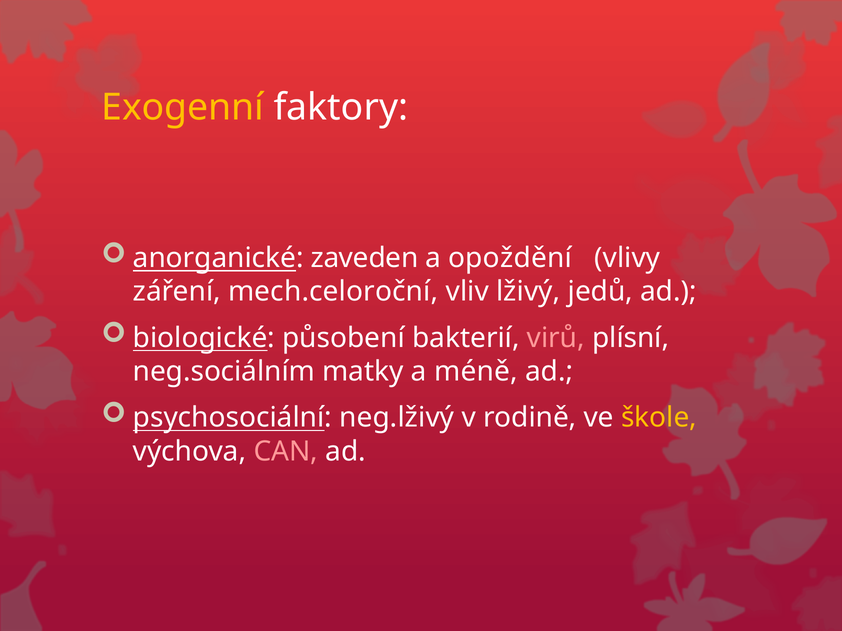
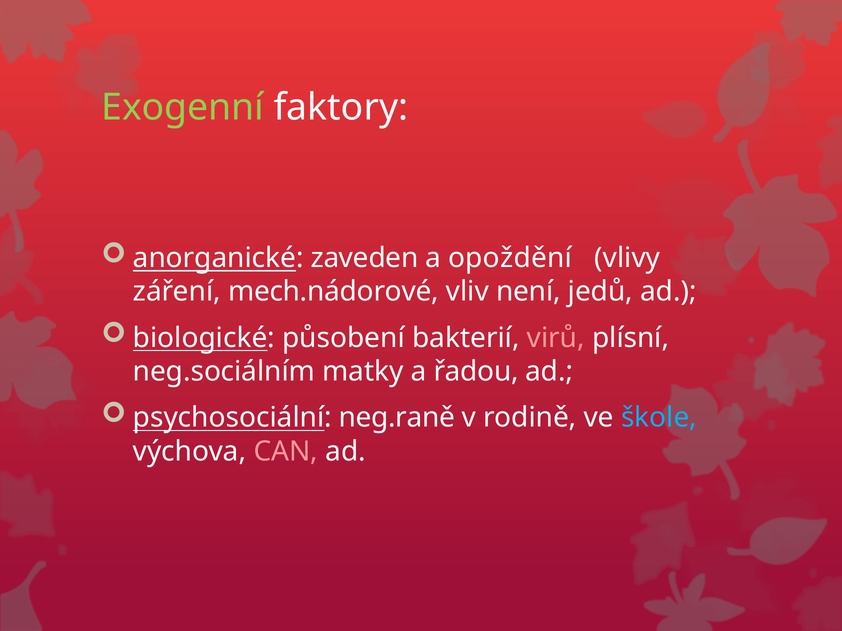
Exogenní colour: yellow -> light green
mech.celoroční: mech.celoroční -> mech.nádorové
lživý: lživý -> není
méně: méně -> řadou
neg.lživý: neg.lživý -> neg.raně
škole colour: yellow -> light blue
